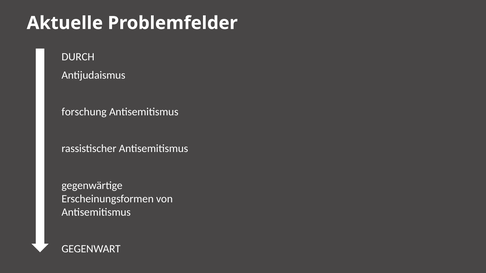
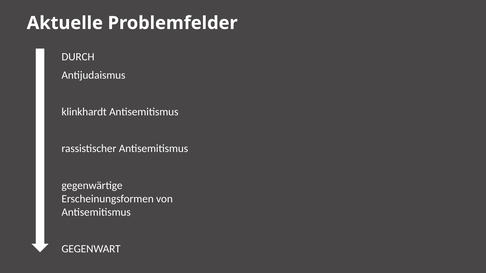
forschung: forschung -> klinkhardt
